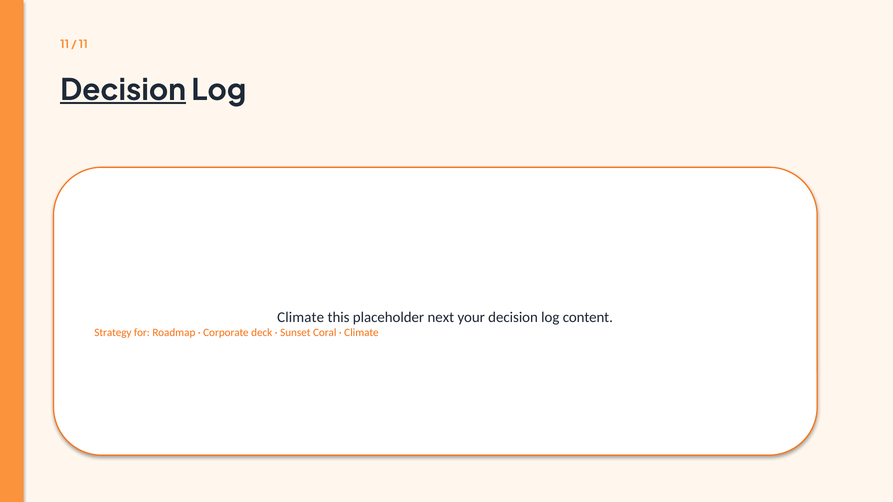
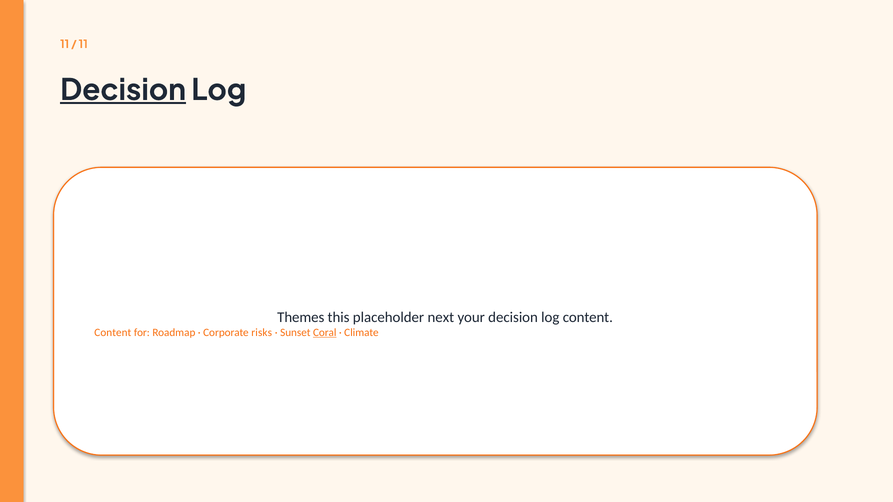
Climate at (301, 317): Climate -> Themes
Strategy at (113, 333): Strategy -> Content
deck: deck -> risks
Coral underline: none -> present
